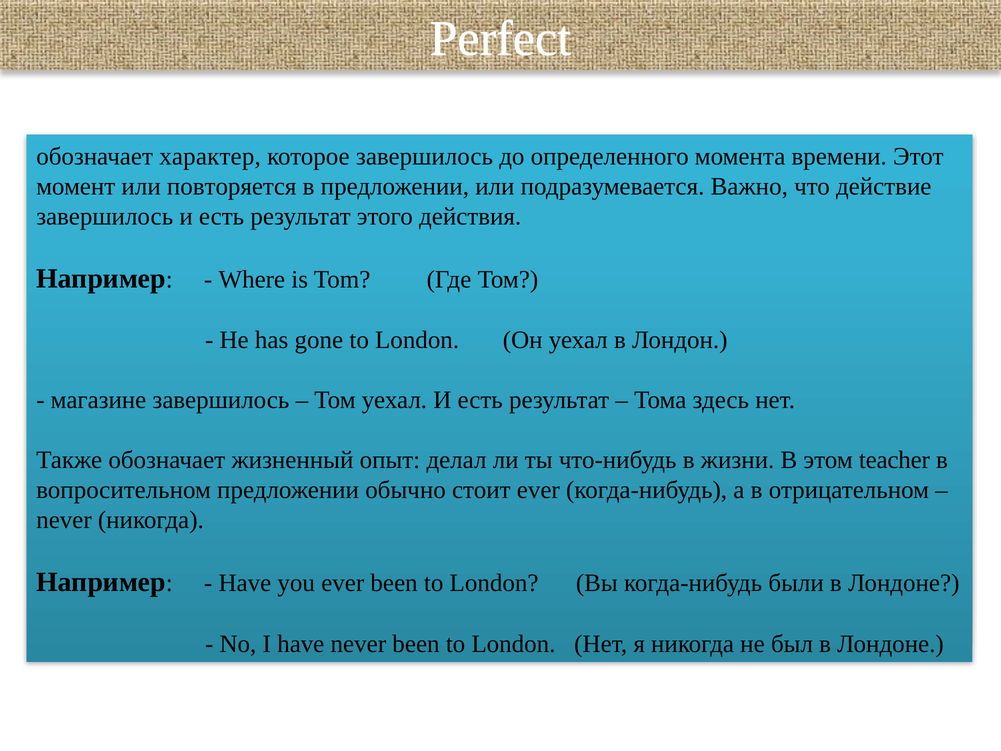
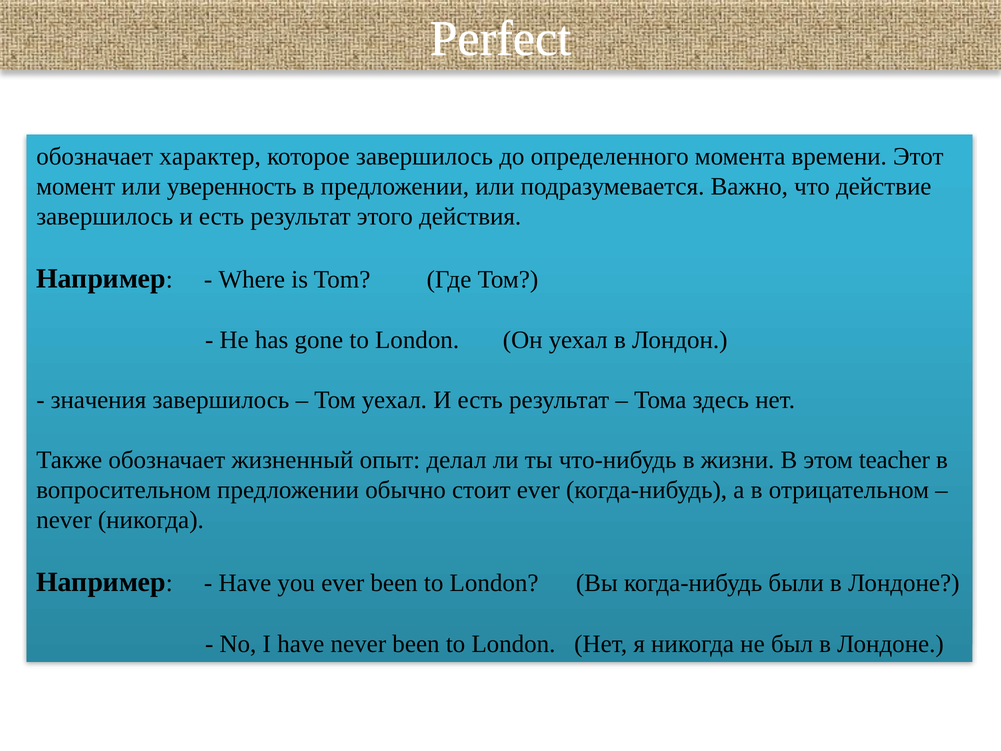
повторяется: повторяется -> уверенность
магазине: магазине -> значения
